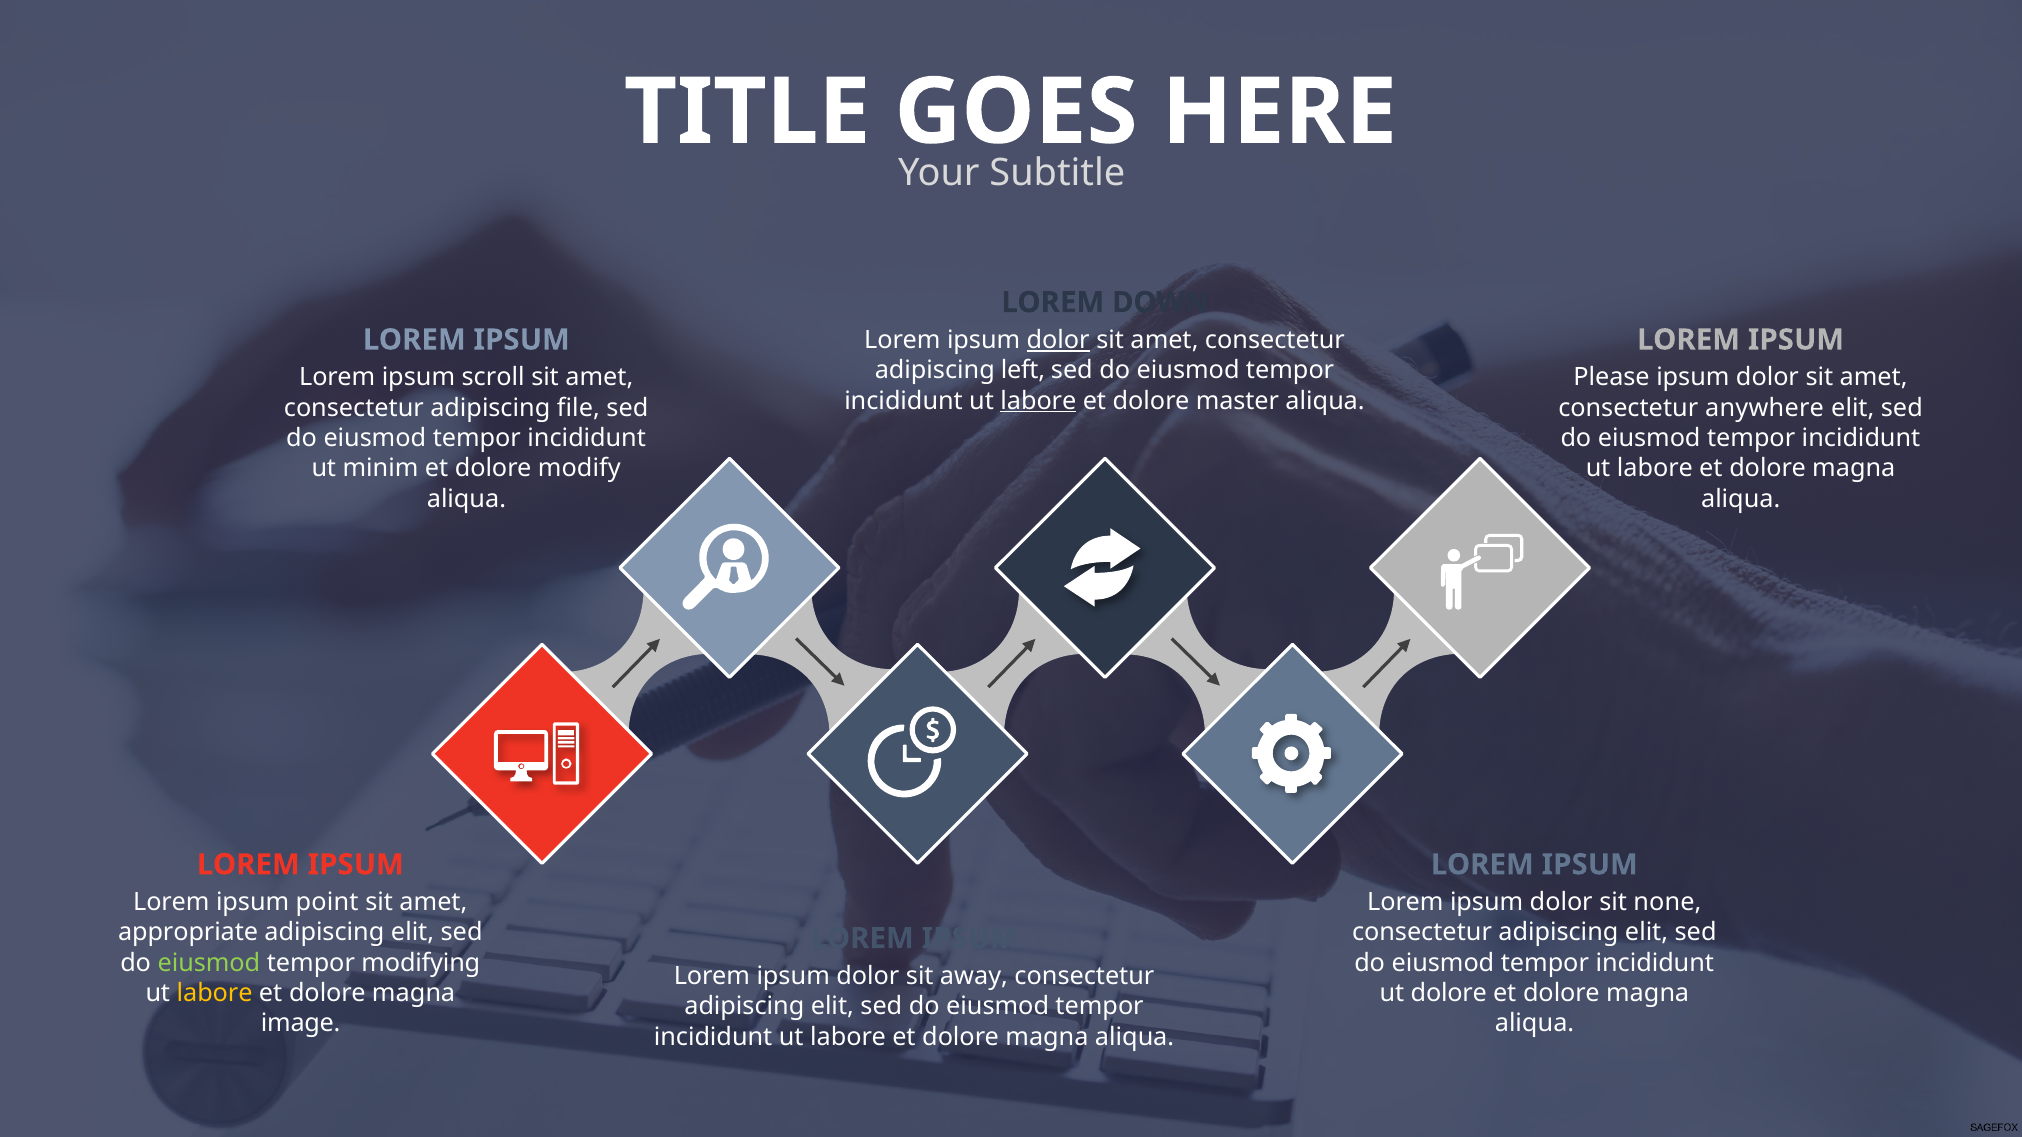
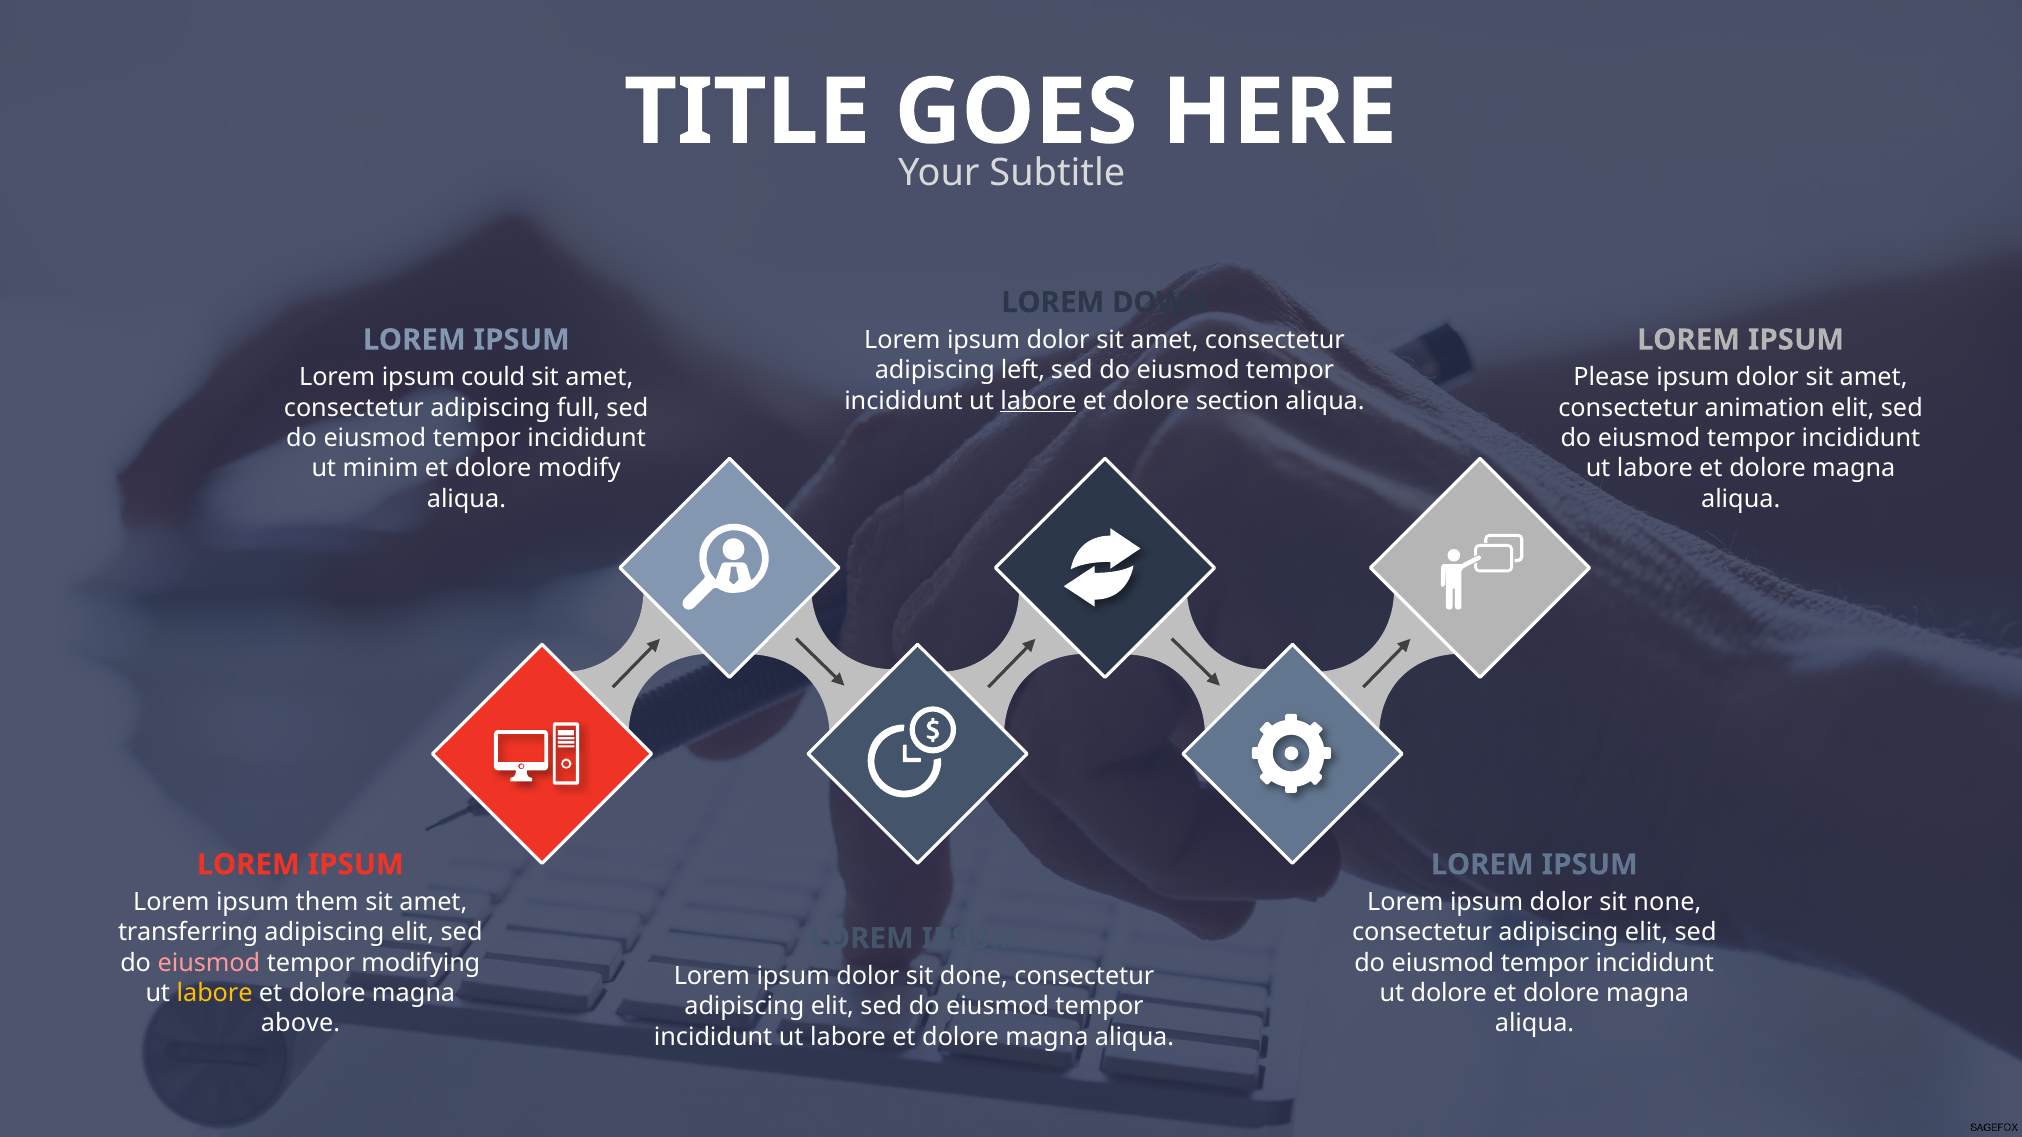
dolor at (1058, 340) underline: present -> none
scroll: scroll -> could
master: master -> section
file: file -> full
anywhere: anywhere -> animation
point: point -> them
appropriate: appropriate -> transferring
eiusmod at (209, 963) colour: light green -> pink
away: away -> done
image: image -> above
